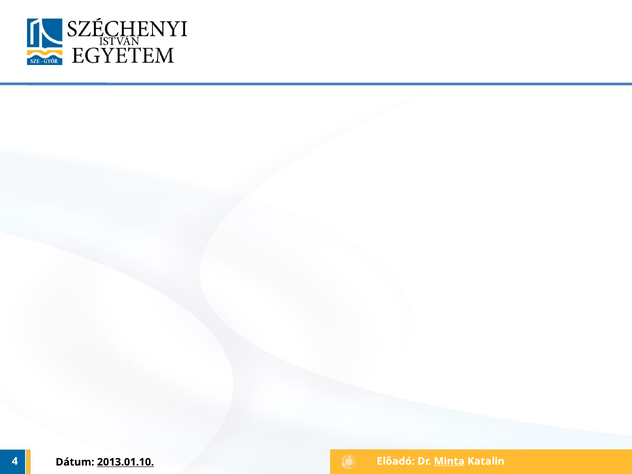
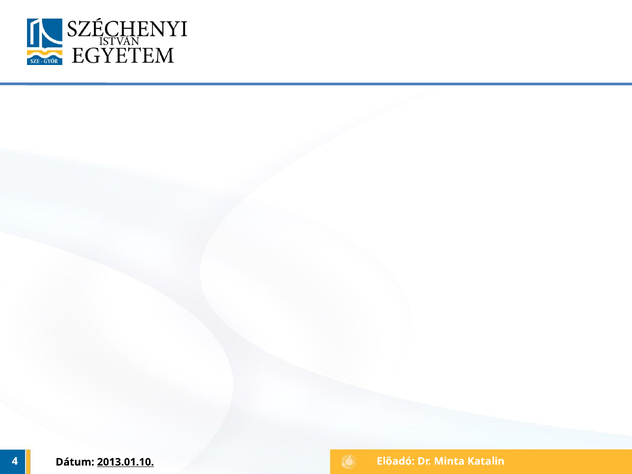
Minta underline: present -> none
